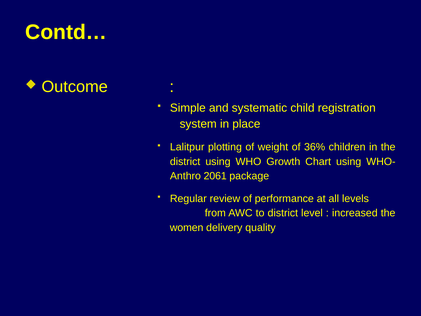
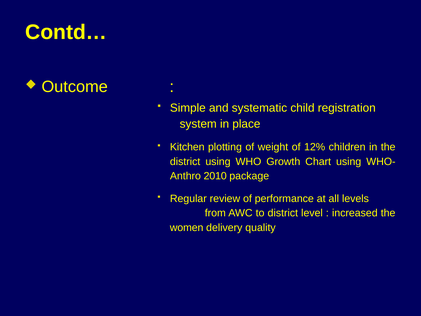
Lalitpur: Lalitpur -> Kitchen
36%: 36% -> 12%
2061: 2061 -> 2010
